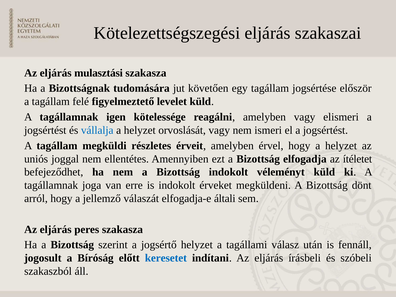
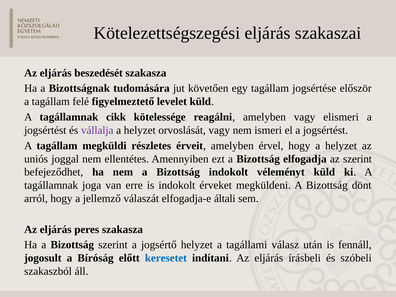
mulasztási: mulasztási -> beszedését
igen: igen -> cikk
vállalja colour: blue -> purple
az ítéletet: ítéletet -> szerint
